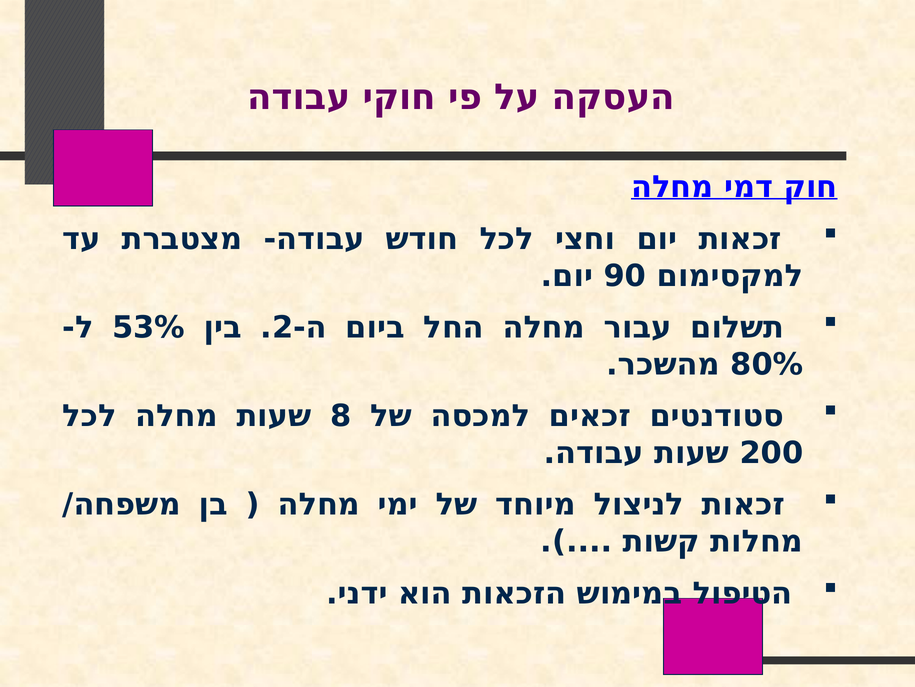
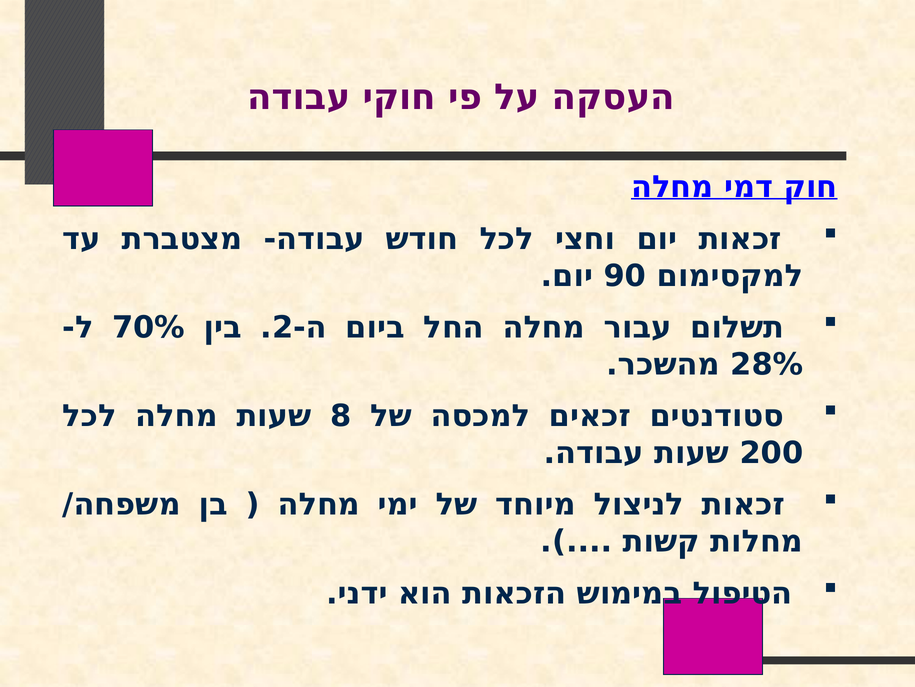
53%: 53% -> 70%
80%: 80% -> 28%
